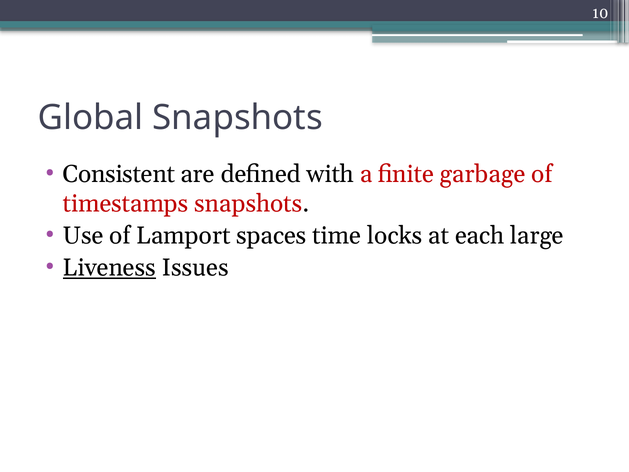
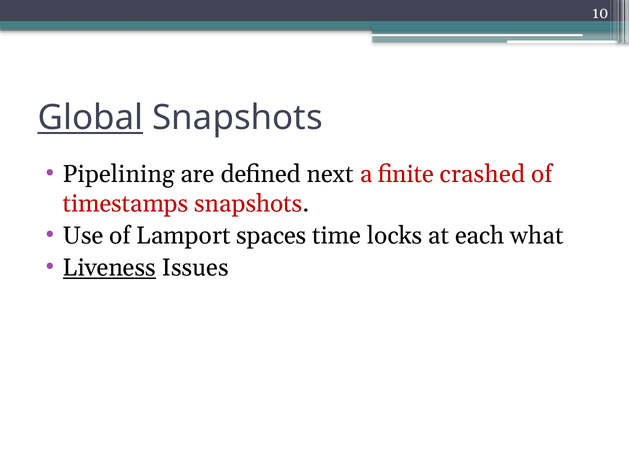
Global underline: none -> present
Consistent: Consistent -> Pipelining
with: with -> next
garbage: garbage -> crashed
large: large -> what
